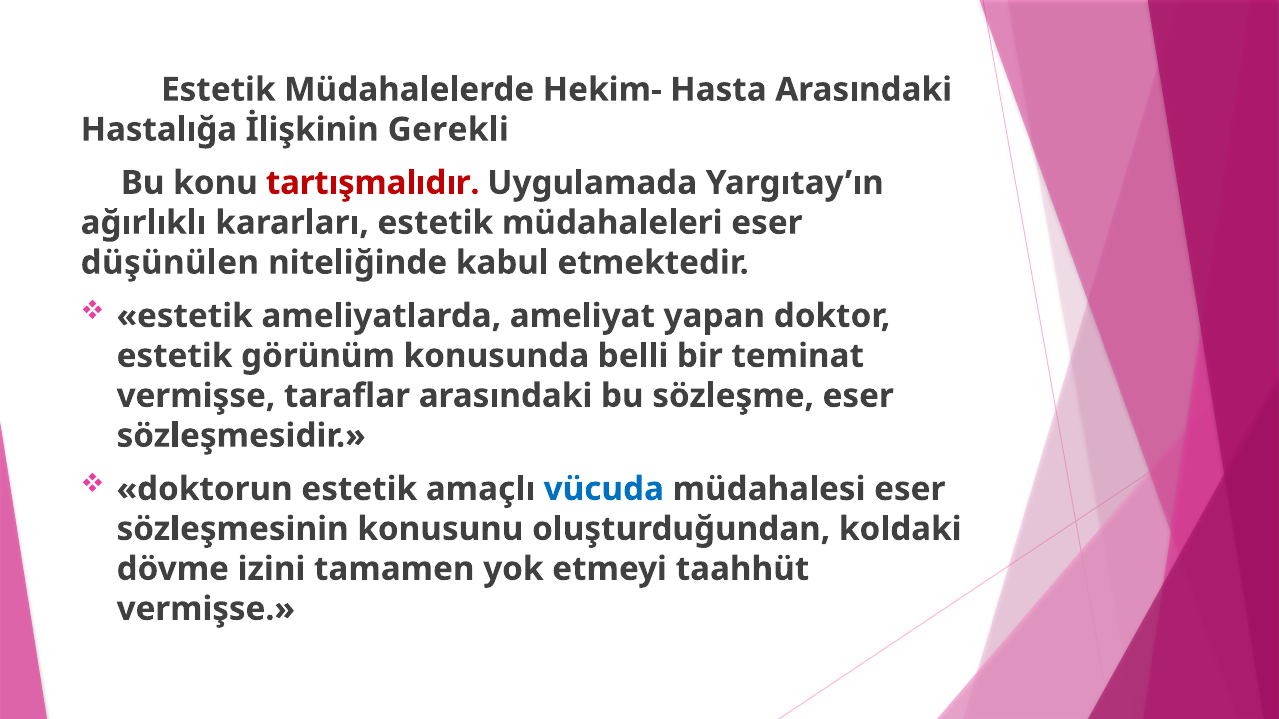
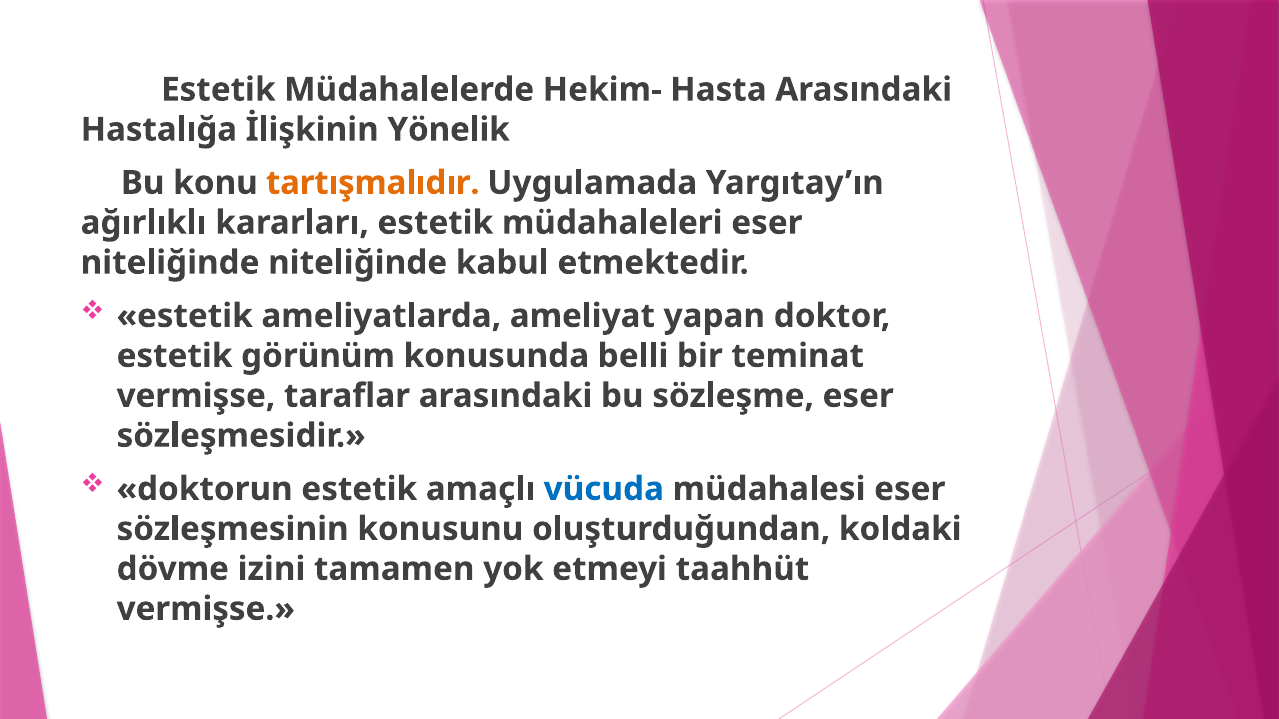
Gerekli: Gerekli -> Yönelik
tartışmalıdır colour: red -> orange
düşünülen at (170, 263): düşünülen -> niteliğinde
